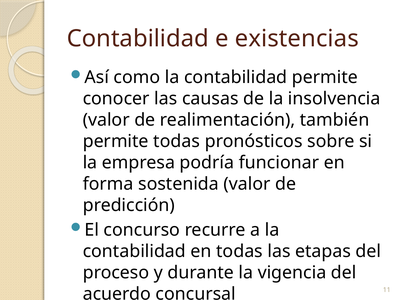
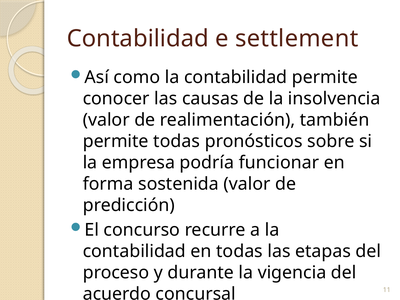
existencias: existencias -> settlement
